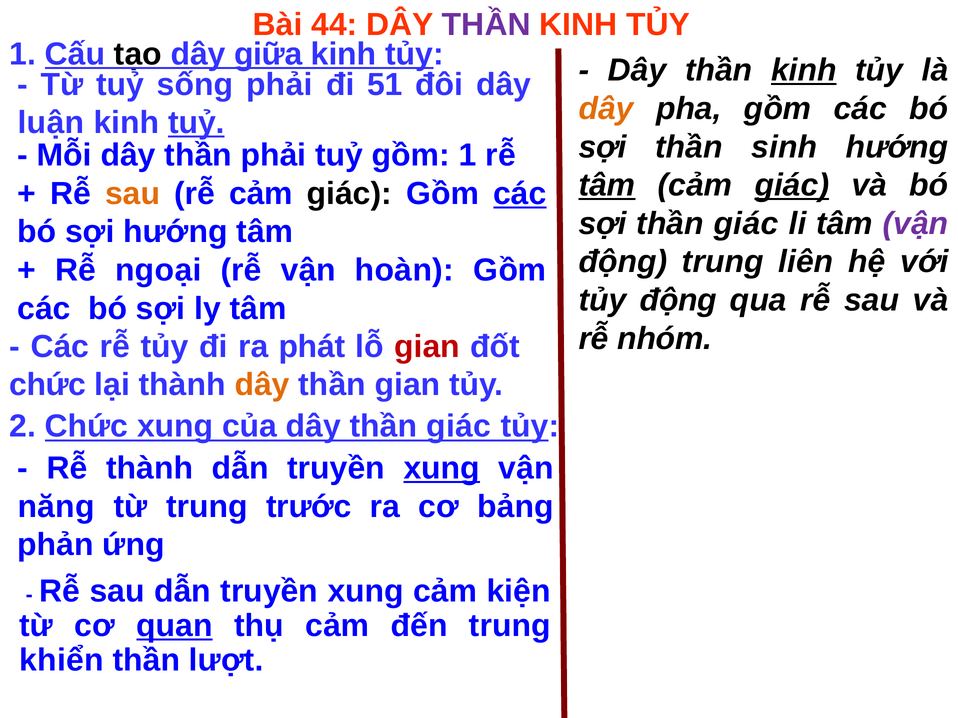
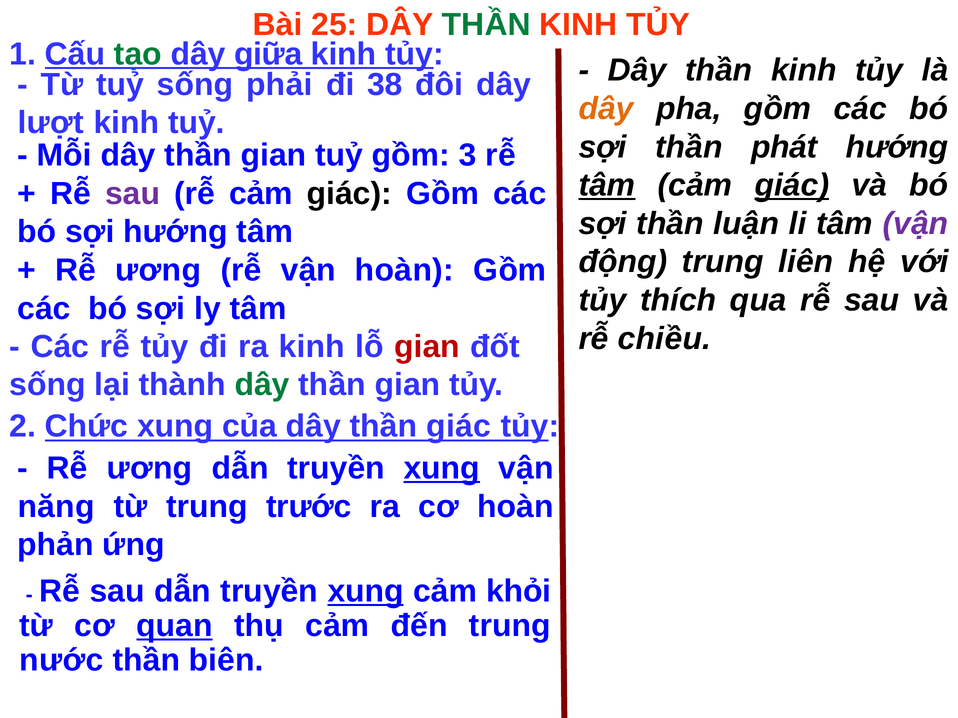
44: 44 -> 25
THẦN at (486, 25) colour: purple -> green
tạo colour: black -> green
kinh at (804, 70) underline: present -> none
51: 51 -> 38
luận: luận -> lượt
tuỷ at (196, 123) underline: present -> none
sinh: sinh -> phát
Mỗi dây thần phải: phải -> gian
gồm 1: 1 -> 3
sau at (133, 194) colour: orange -> purple
các at (520, 194) underline: present -> none
sợi thần giác: giác -> luận
ngoại at (158, 270): ngoại -> ương
tủy động: động -> thích
nhóm: nhóm -> chiều
ra phát: phát -> kinh
chức at (48, 385): chức -> sống
dây at (262, 385) colour: orange -> green
thành at (150, 469): thành -> ương
cơ bảng: bảng -> hoàn
xung at (366, 592) underline: none -> present
kiện: kiện -> khỏi
khiển: khiển -> nước
lượt: lượt -> biên
